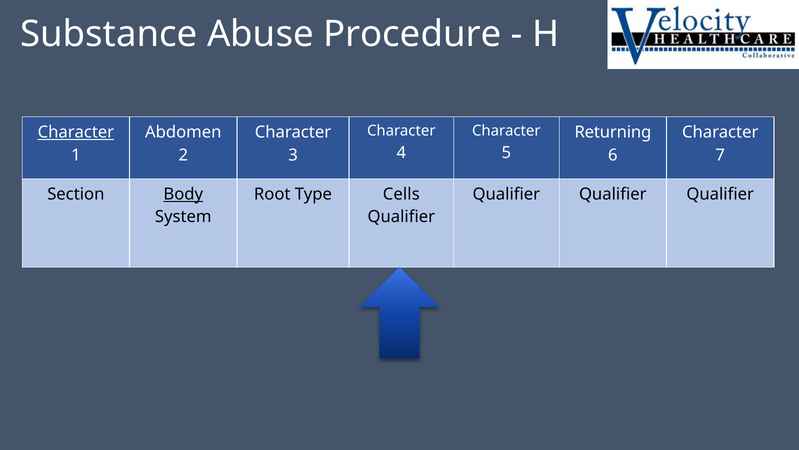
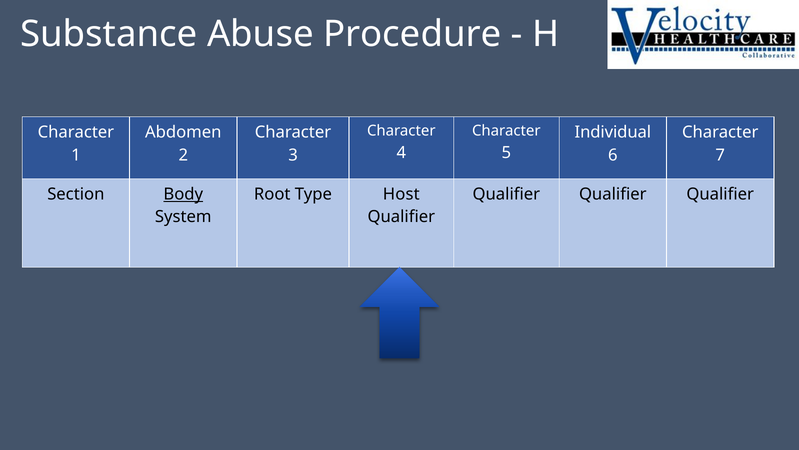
Character at (76, 132) underline: present -> none
Returning: Returning -> Individual
Cells: Cells -> Host
